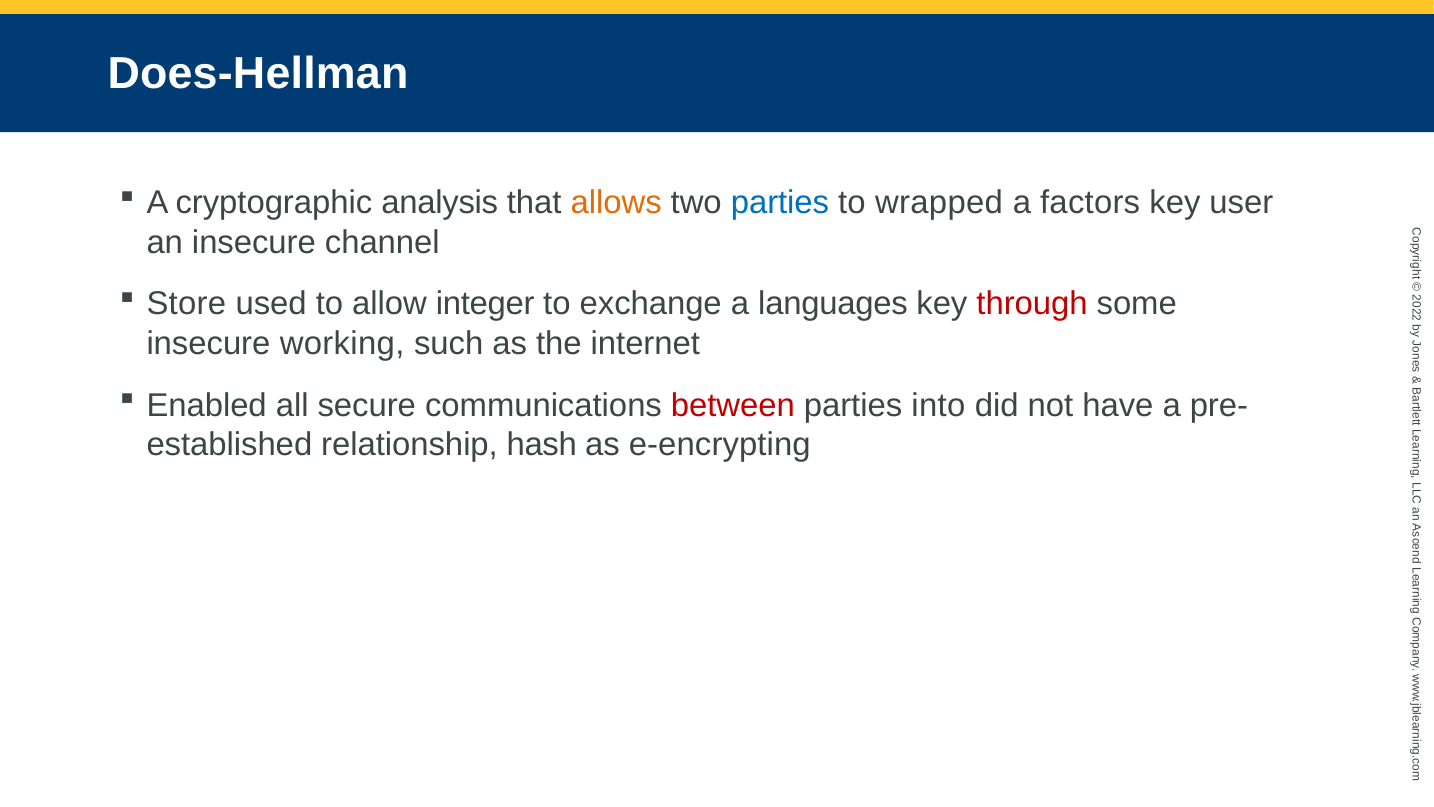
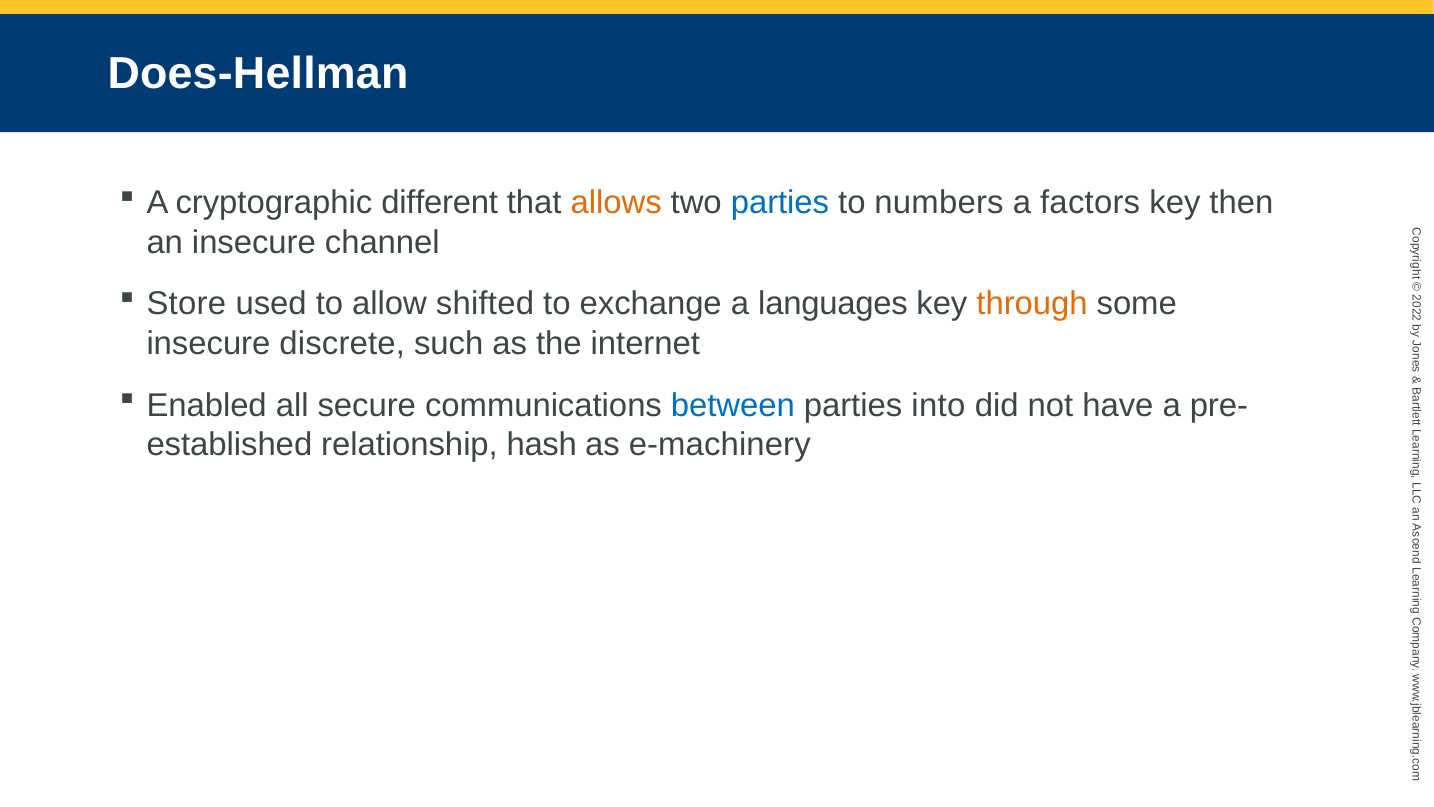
analysis: analysis -> different
wrapped: wrapped -> numbers
user: user -> then
integer: integer -> shifted
through colour: red -> orange
working: working -> discrete
between colour: red -> blue
e-encrypting: e-encrypting -> e-machinery
